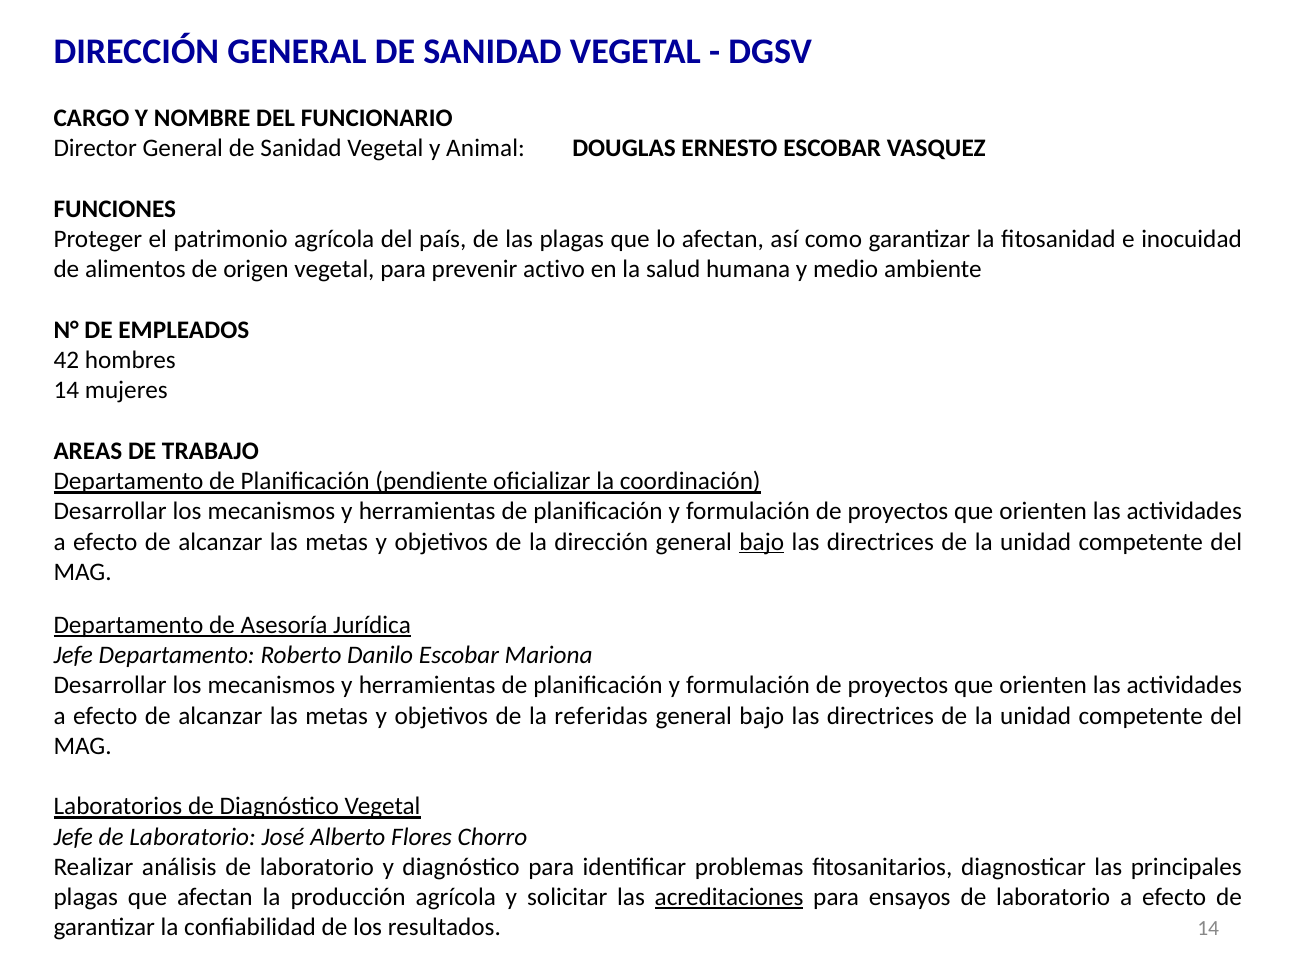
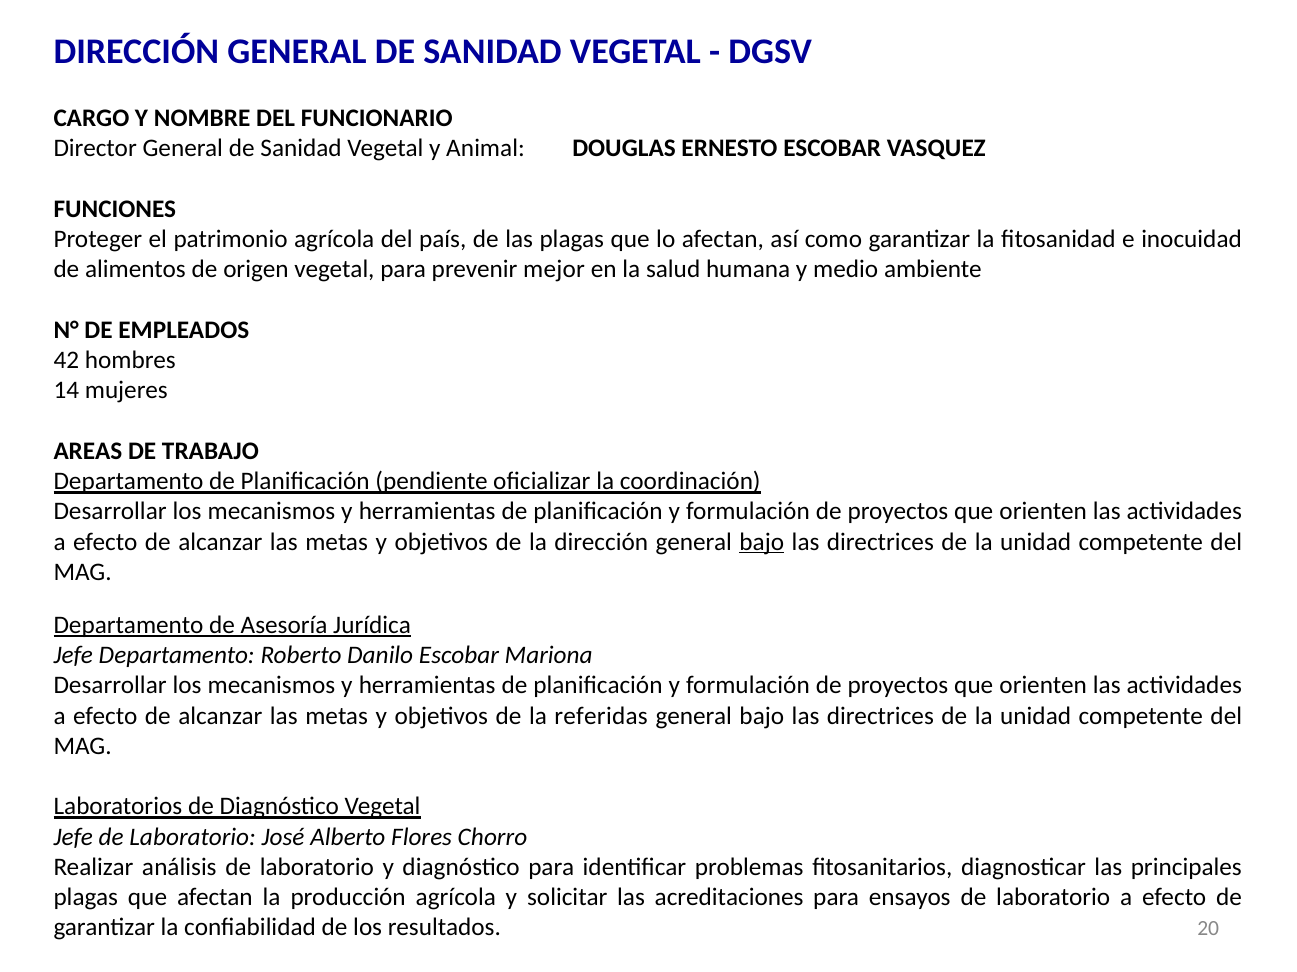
activo: activo -> mejor
acreditaciones underline: present -> none
resultados 14: 14 -> 20
